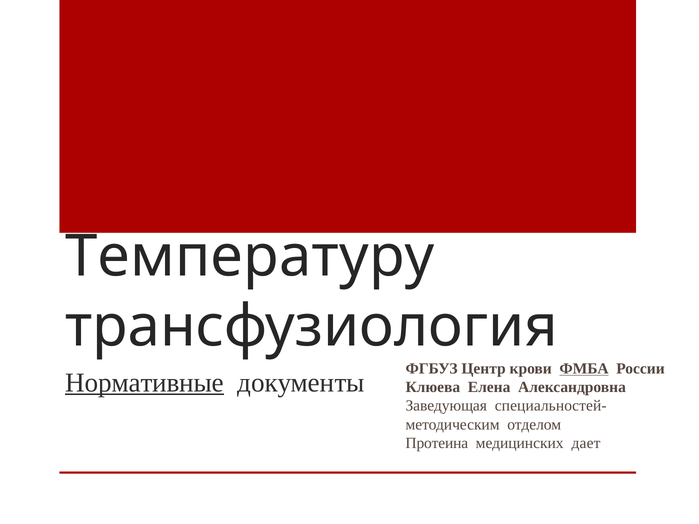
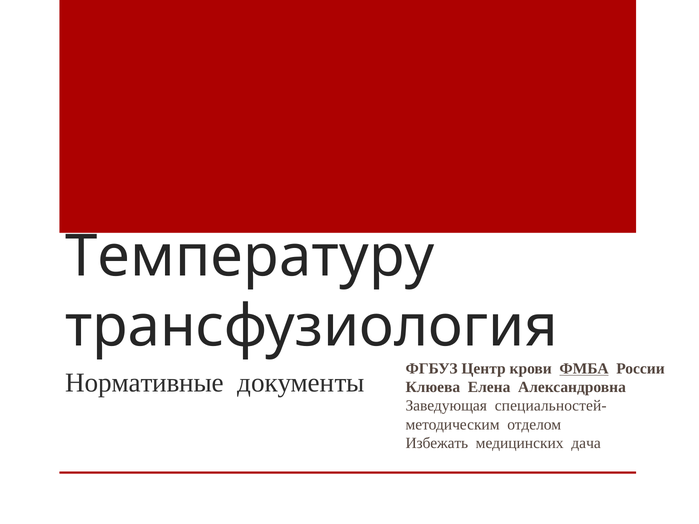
Нормативные underline: present -> none
Протеина: Протеина -> Избежать
дает: дает -> дача
